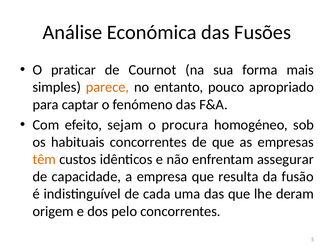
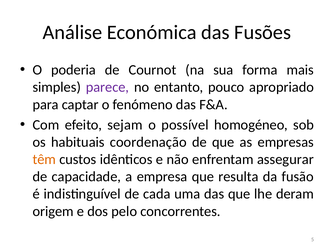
praticar: praticar -> poderia
parece colour: orange -> purple
procura: procura -> possível
habituais concorrentes: concorrentes -> coordenação
